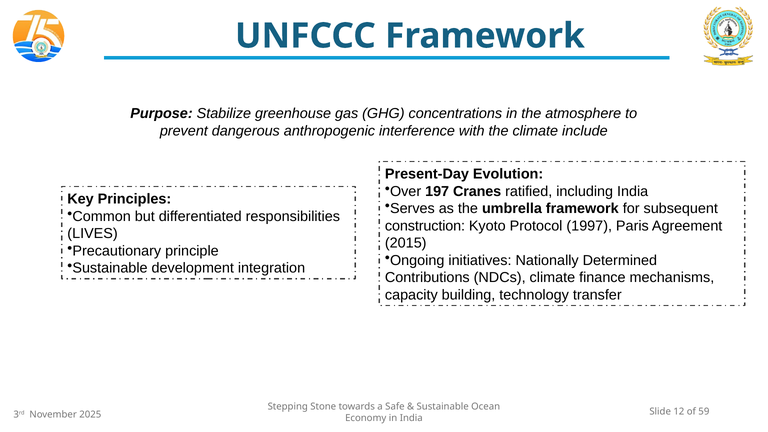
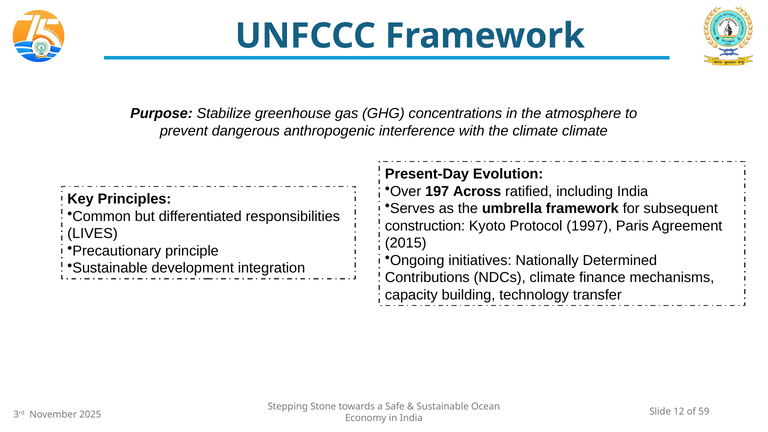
climate include: include -> climate
Cranes: Cranes -> Across
